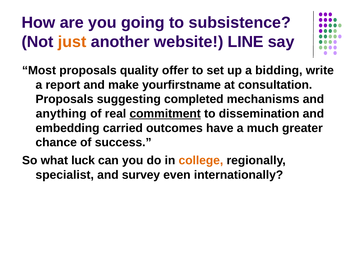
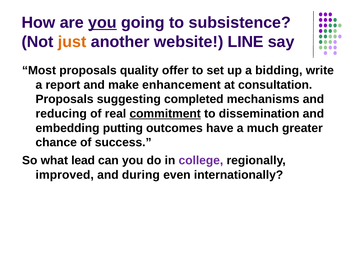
you at (102, 23) underline: none -> present
yourfirstname: yourfirstname -> enhancement
anything: anything -> reducing
carried: carried -> putting
luck: luck -> lead
college colour: orange -> purple
specialist: specialist -> improved
survey: survey -> during
